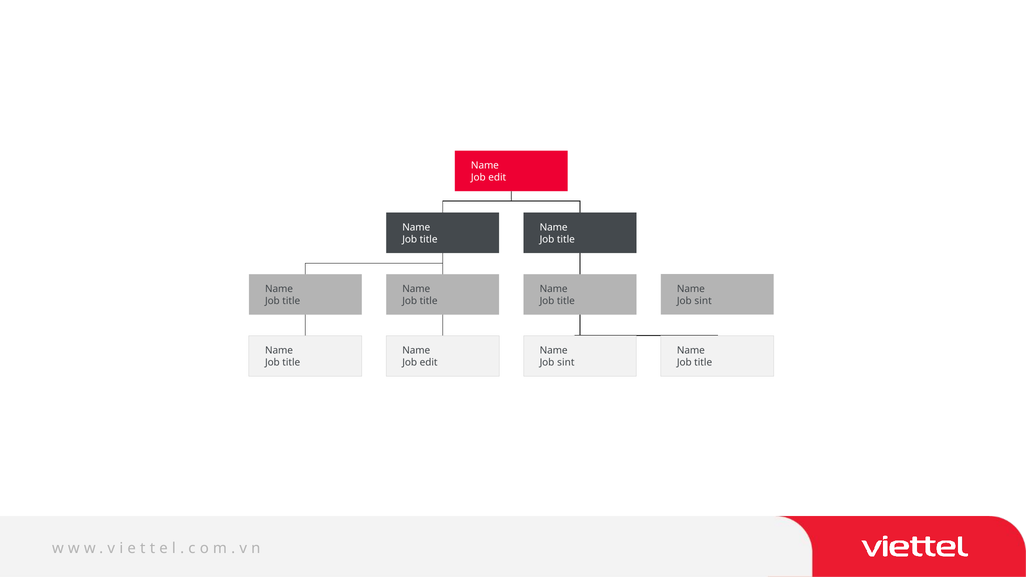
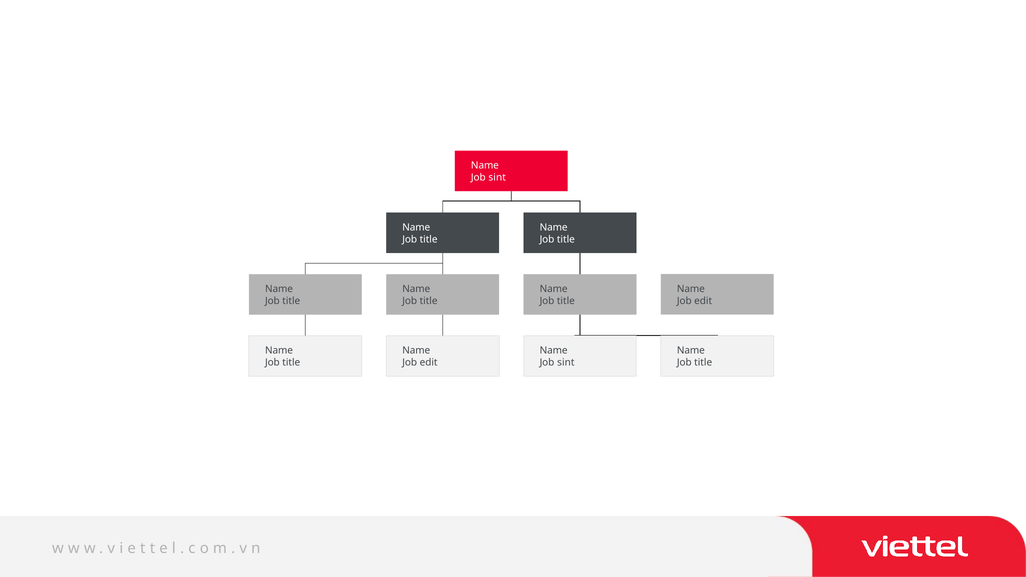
edit at (497, 178): edit -> sint
sint at (703, 301): sint -> edit
